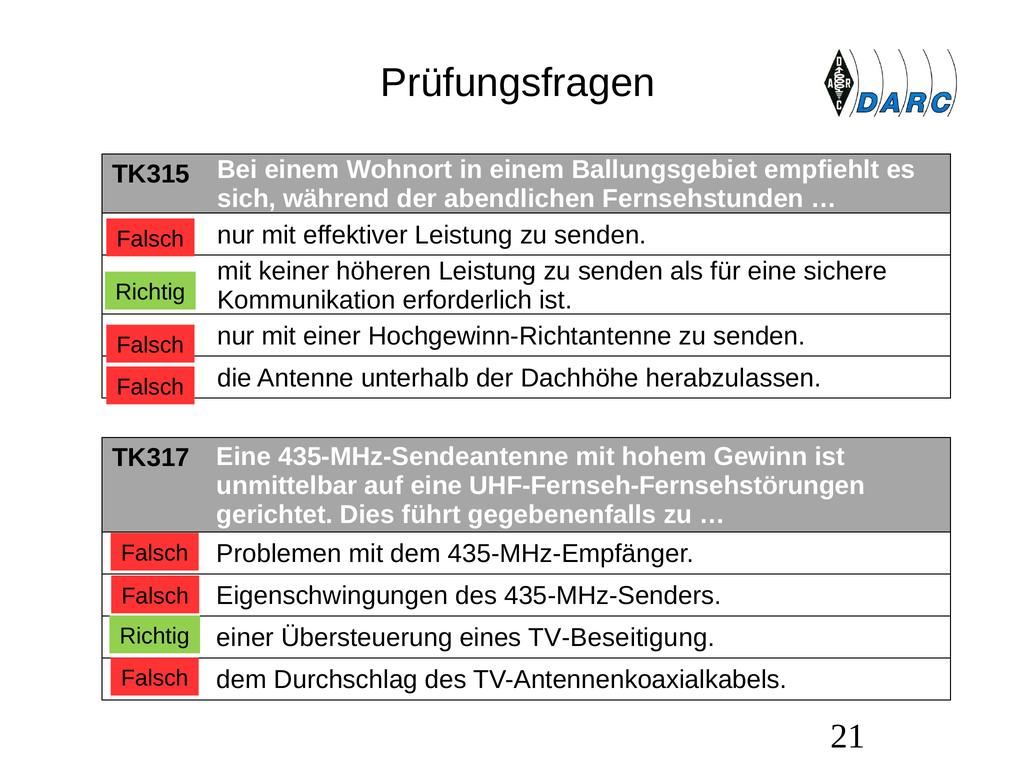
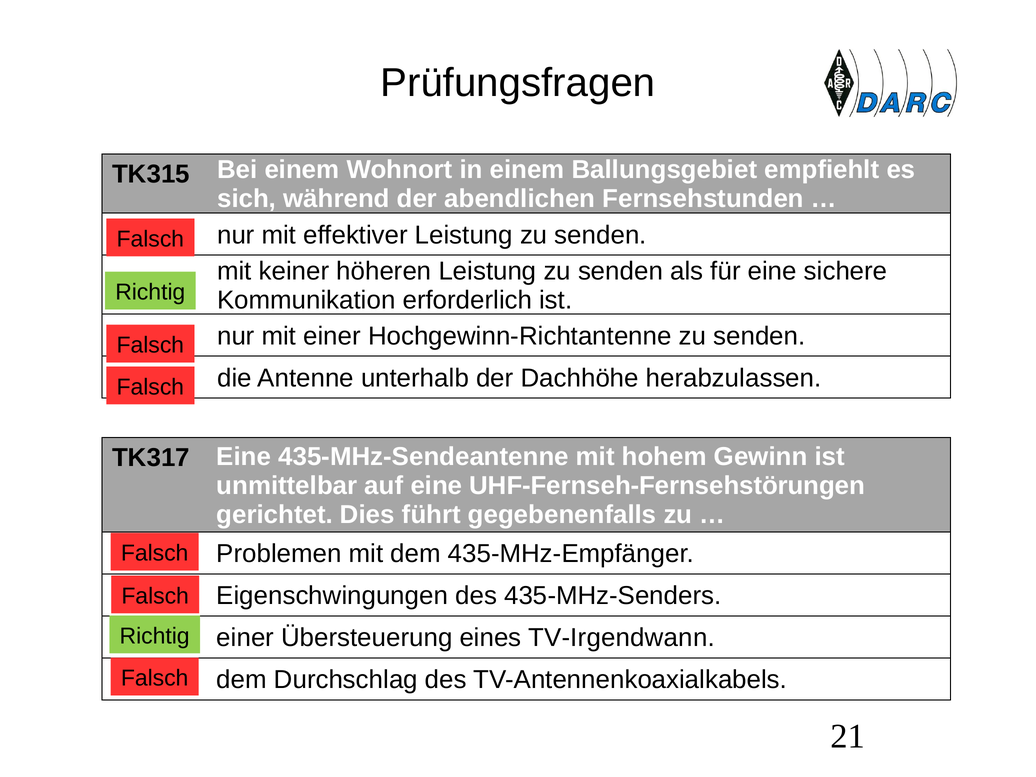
TV-Beseitigung: TV-Beseitigung -> TV-Irgendwann
